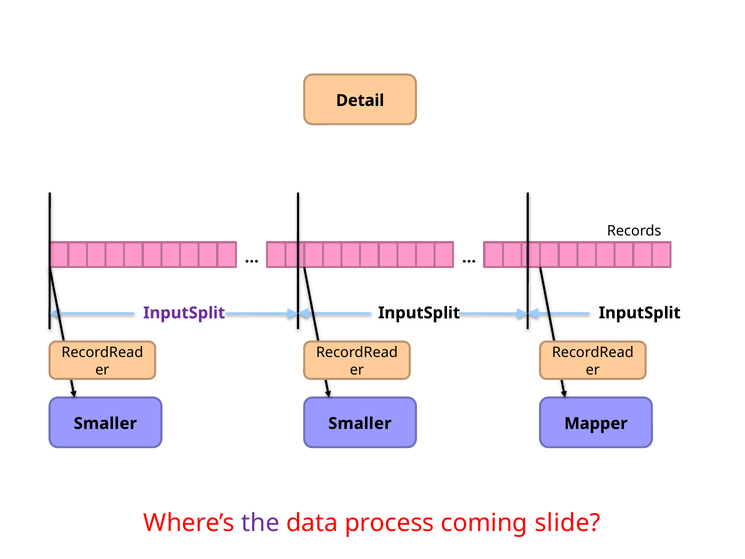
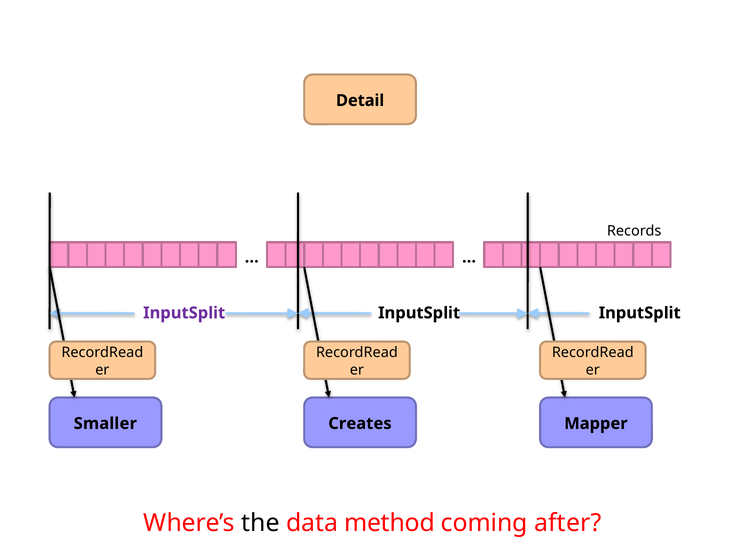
Smaller at (360, 423): Smaller -> Creates
the colour: purple -> black
process: process -> method
slide: slide -> after
